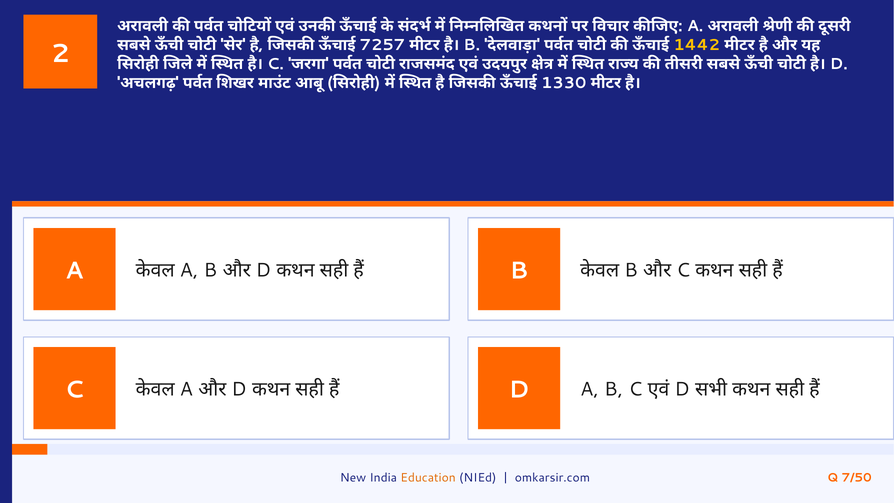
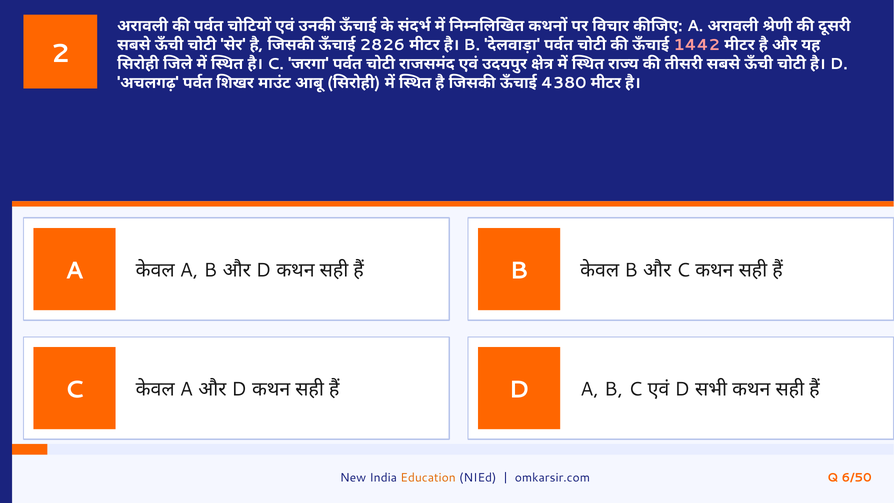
7257: 7257 -> 2826
1442 colour: yellow -> pink
1330: 1330 -> 4380
7/50: 7/50 -> 6/50
